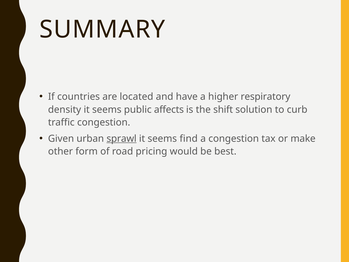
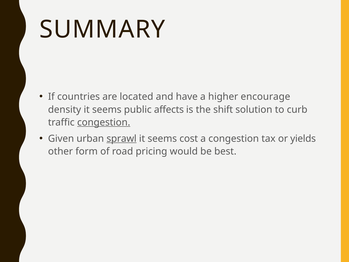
respiratory: respiratory -> encourage
congestion at (104, 122) underline: none -> present
find: find -> cost
make: make -> yields
